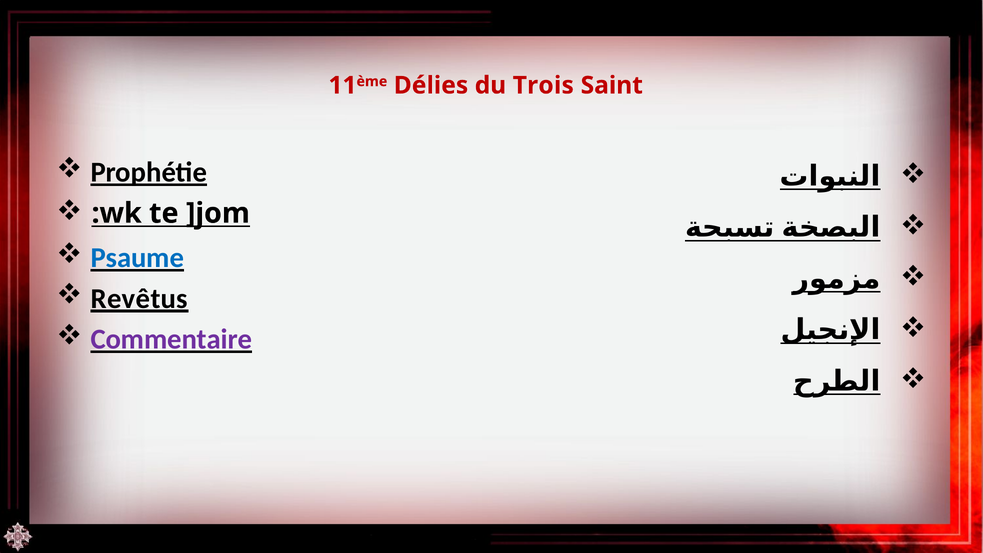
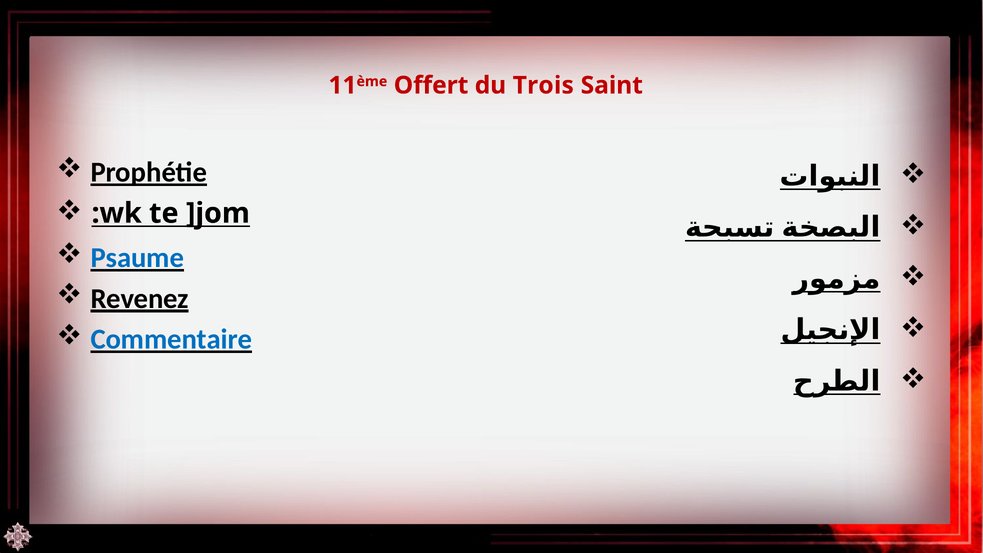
Délies: Délies -> Offert
Revêtus: Revêtus -> Revenez
Commentaire colour: purple -> blue
